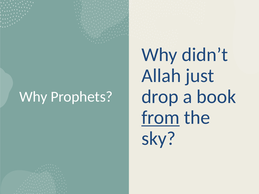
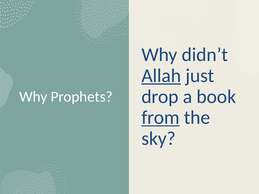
Allah underline: none -> present
